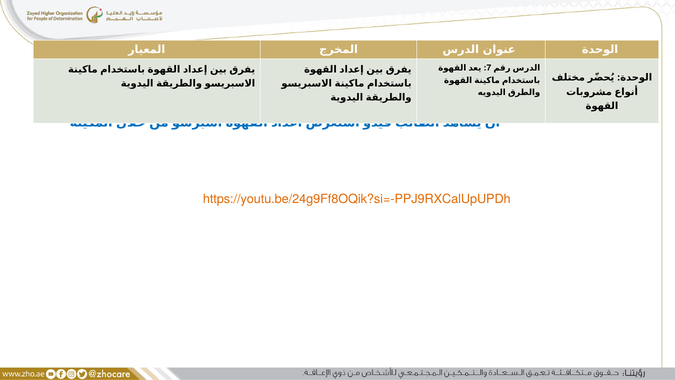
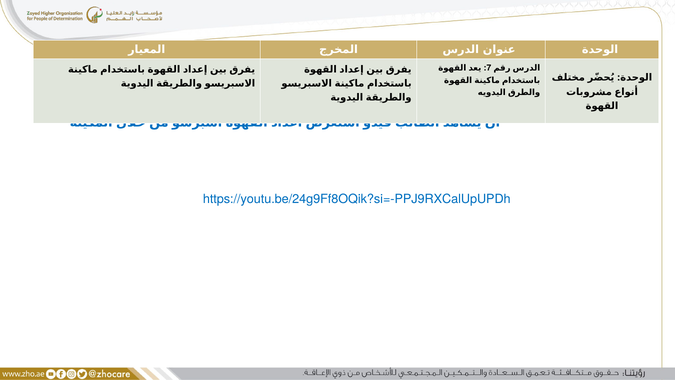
https://youtu.be/24g9Ff8OQik?si=-PPJ9RXCalUpUPDh colour: orange -> blue
